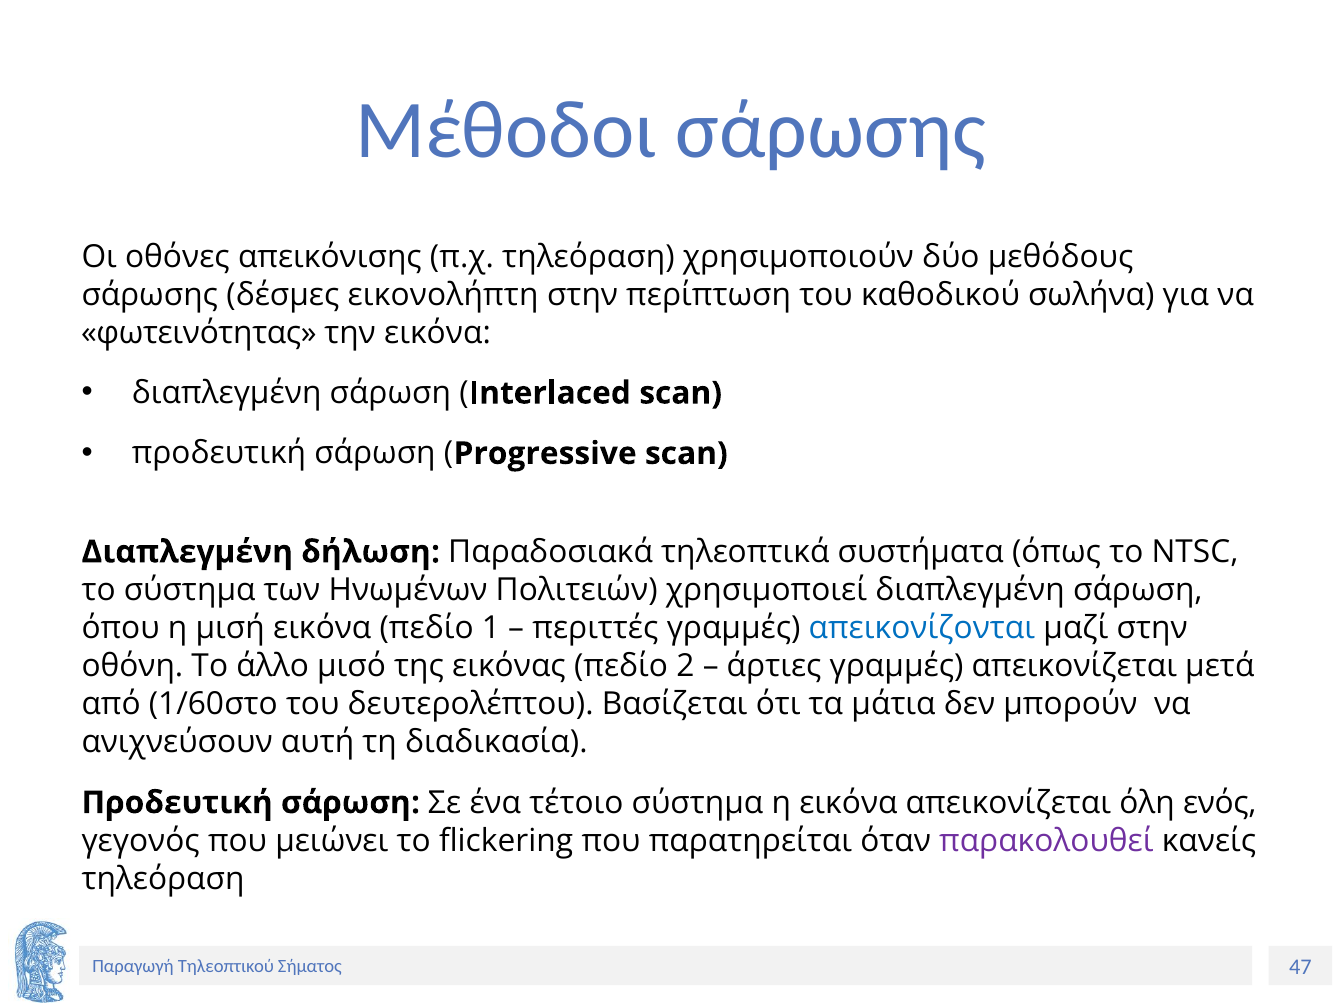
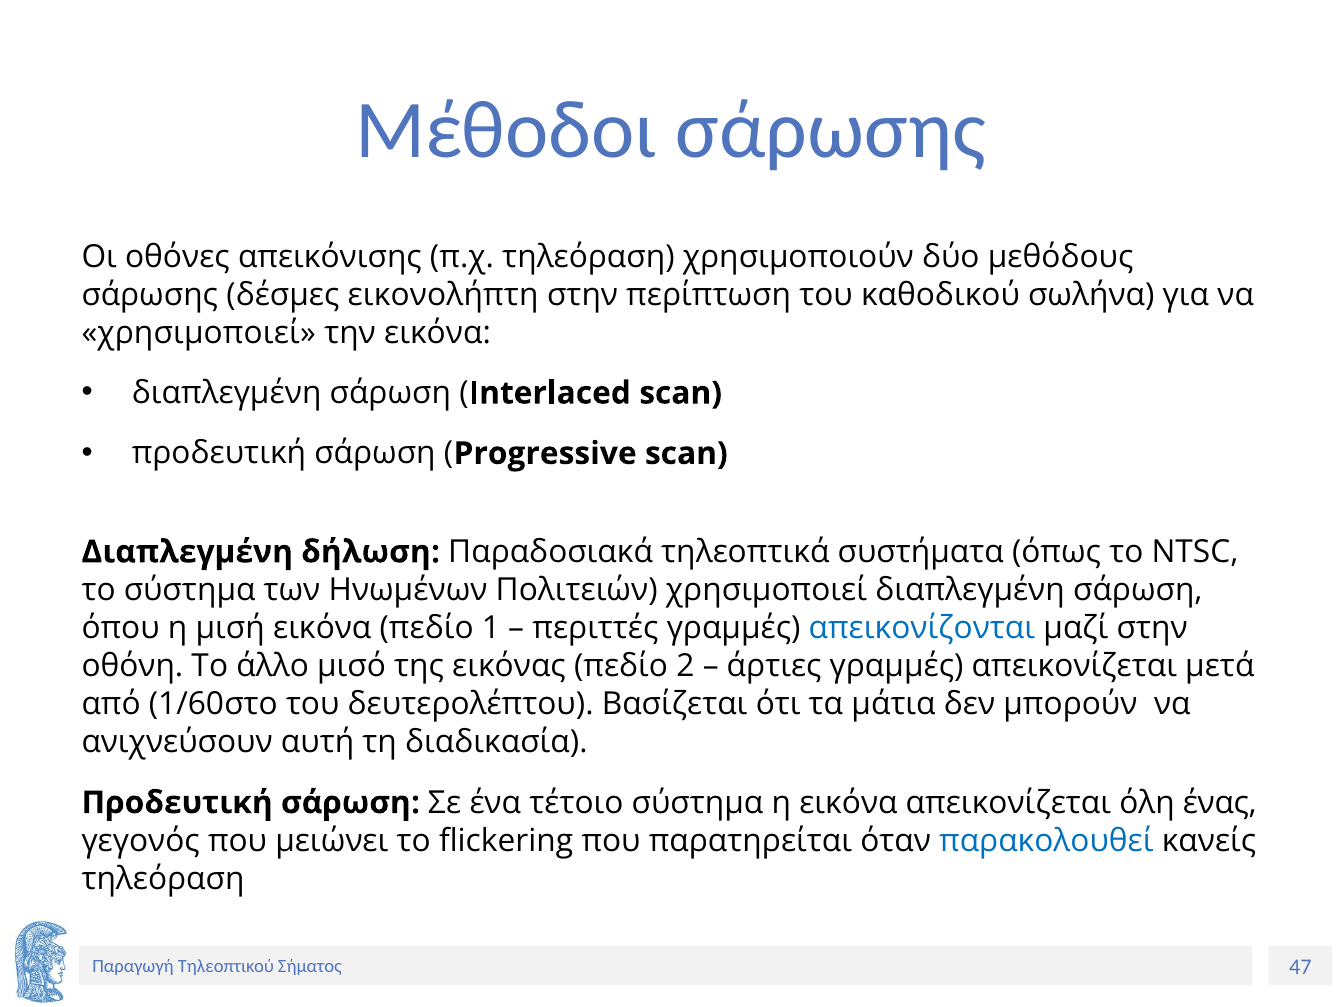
φωτεινότητας at (199, 332): φωτεινότητας -> χρησιμοποιεί
ενός: ενός -> ένας
παρακολουθεί colour: purple -> blue
